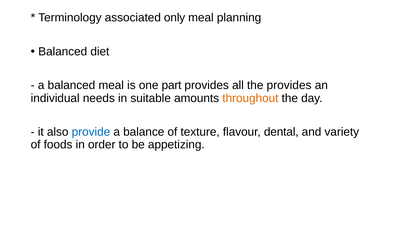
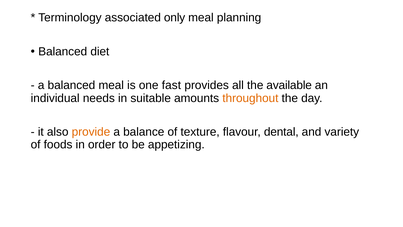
part: part -> fast
the provides: provides -> available
provide colour: blue -> orange
